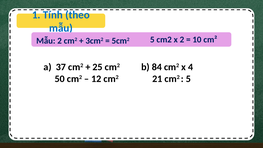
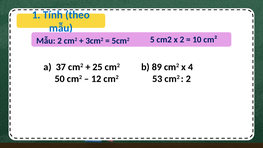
84: 84 -> 89
21: 21 -> 53
5 at (188, 79): 5 -> 2
